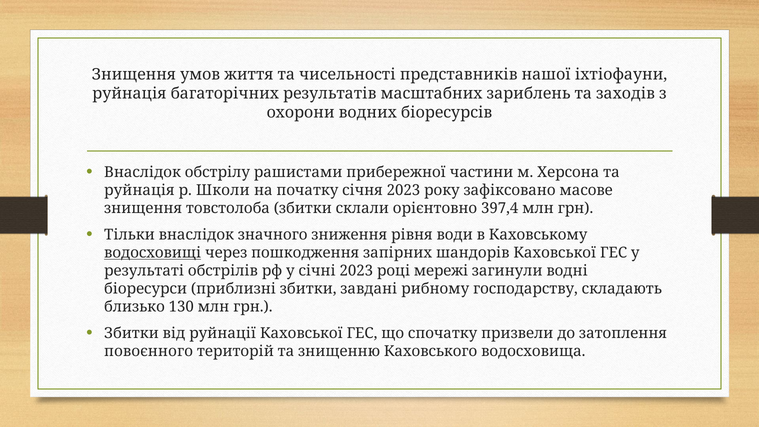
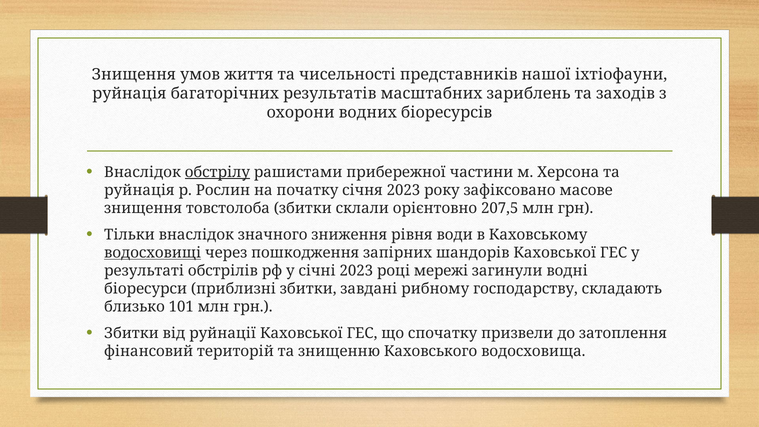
обстрілу underline: none -> present
Школи: Школи -> Рослин
397,4: 397,4 -> 207,5
130: 130 -> 101
повоєнного: повоєнного -> фінансовий
